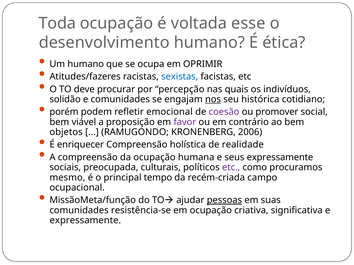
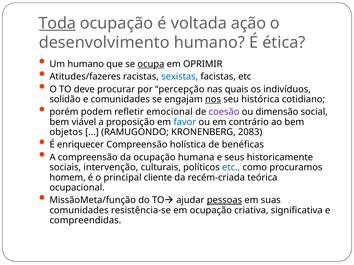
Toda underline: none -> present
esse: esse -> ação
ocupa underline: none -> present
promover: promover -> dimensão
favor colour: purple -> blue
2006: 2006 -> 2083
realidade: realidade -> benéficas
seus expressamente: expressamente -> historicamente
preocupada: preocupada -> intervenção
etc at (231, 168) colour: purple -> blue
mesmo: mesmo -> homem
tempo: tempo -> cliente
campo: campo -> teórica
expressamente at (85, 221): expressamente -> compreendidas
